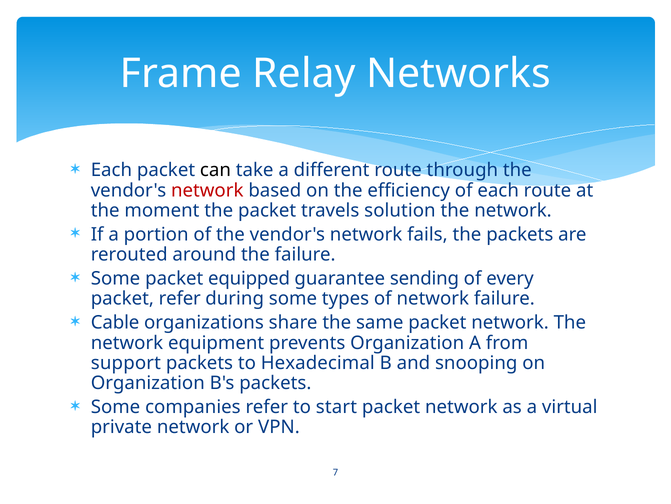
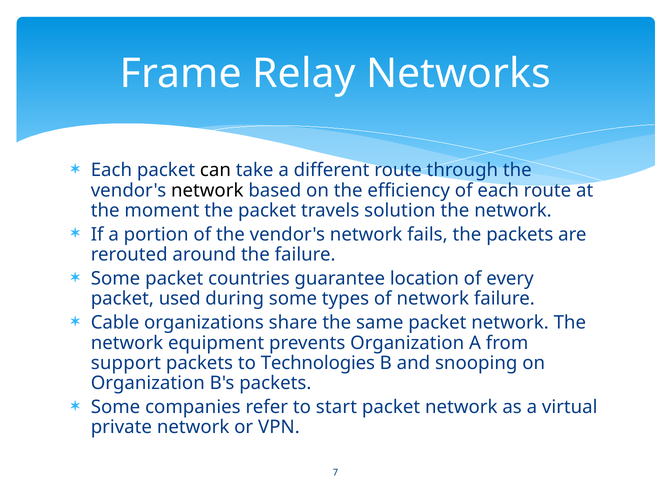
network at (207, 190) colour: red -> black
equipped: equipped -> countries
sending: sending -> location
packet refer: refer -> used
Hexadecimal: Hexadecimal -> Technologies
